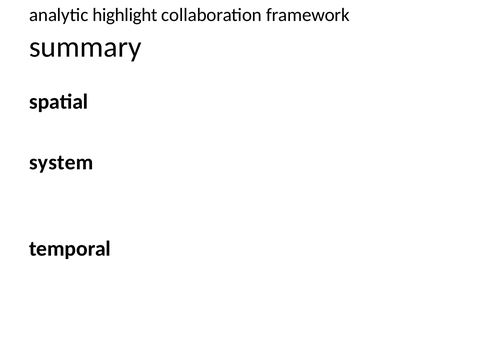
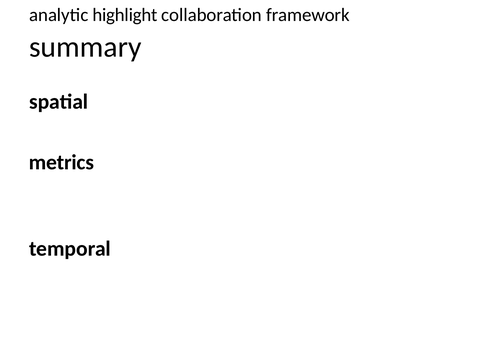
system: system -> metrics
